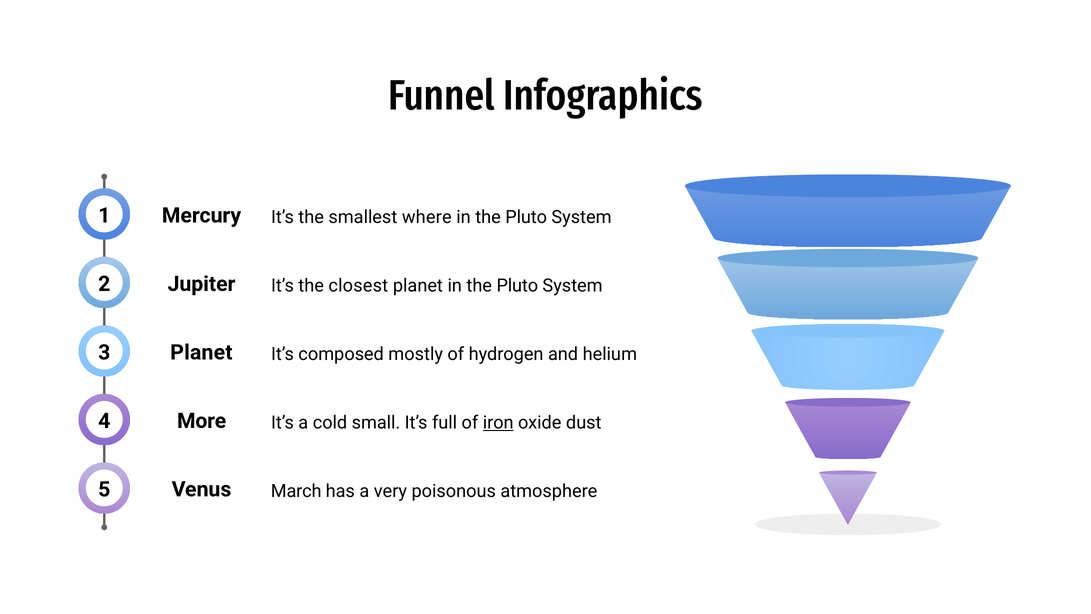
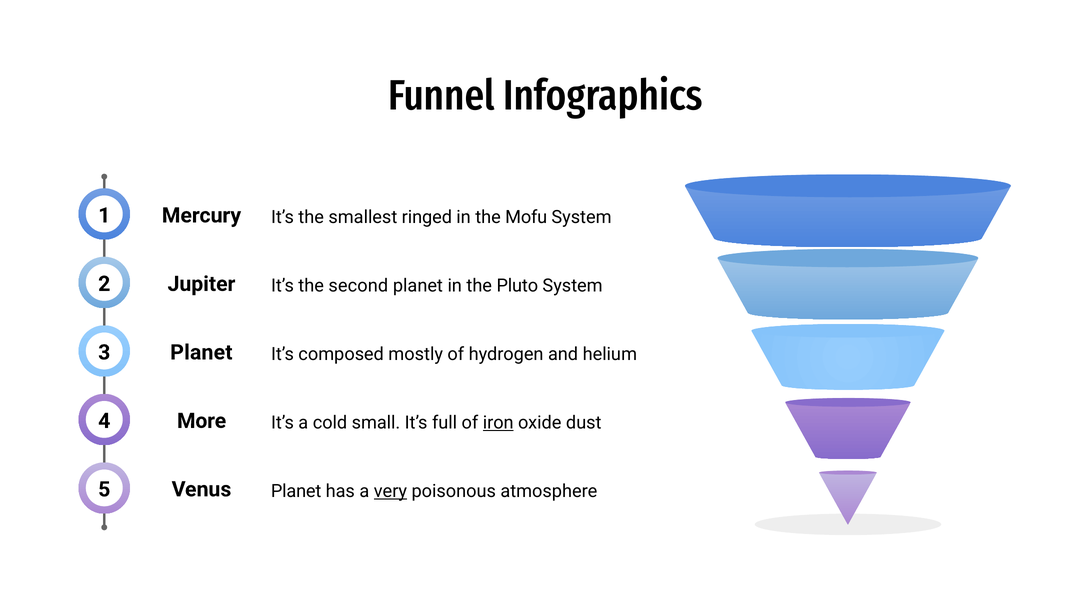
where: where -> ringed
Pluto at (526, 217): Pluto -> Mofu
closest: closest -> second
March at (296, 491): March -> Planet
very underline: none -> present
